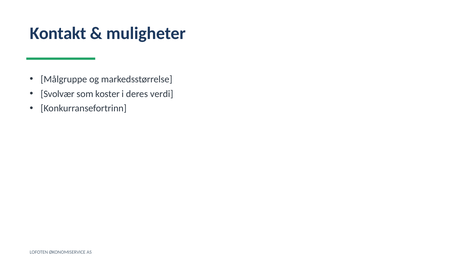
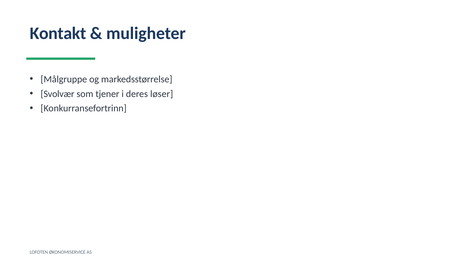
koster: koster -> tjener
verdi: verdi -> løser
